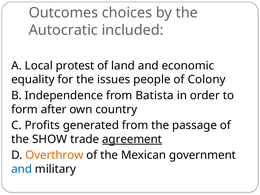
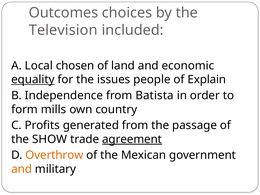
Autocratic: Autocratic -> Television
protest: protest -> chosen
equality underline: none -> present
Colony: Colony -> Explain
after: after -> mills
and at (22, 169) colour: blue -> orange
